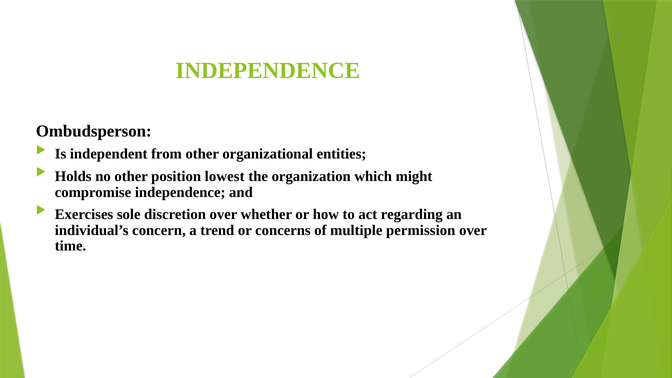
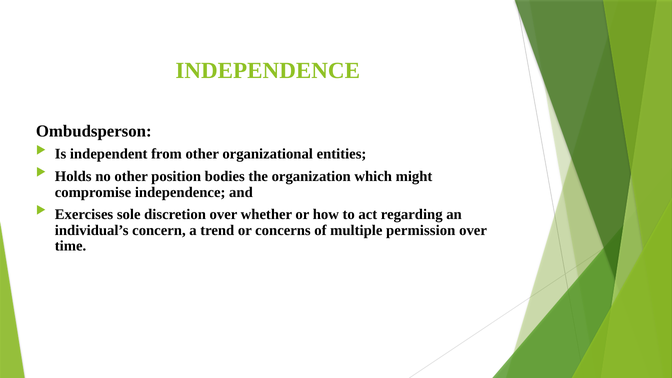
lowest: lowest -> bodies
